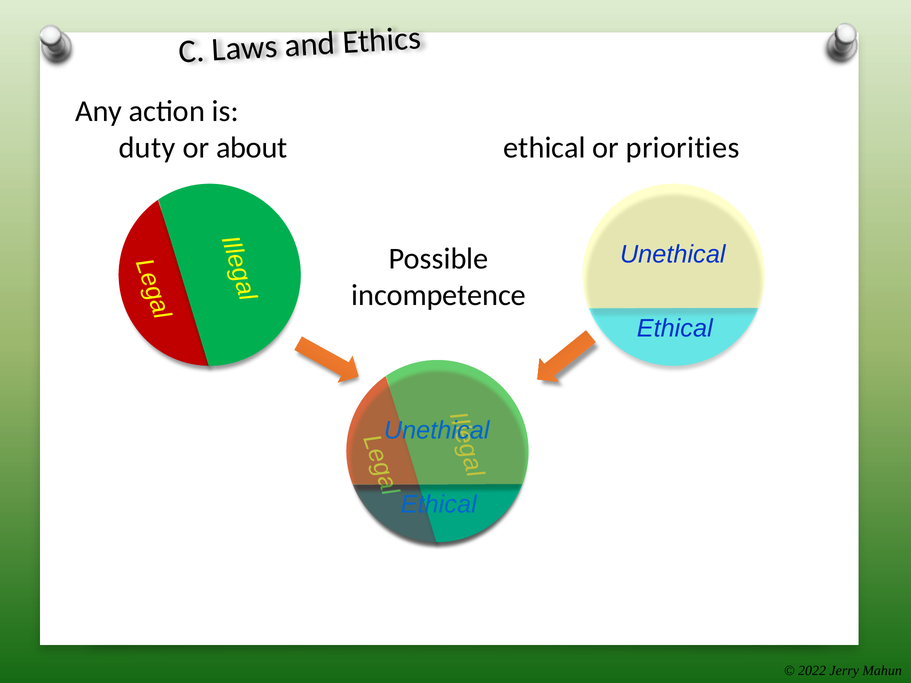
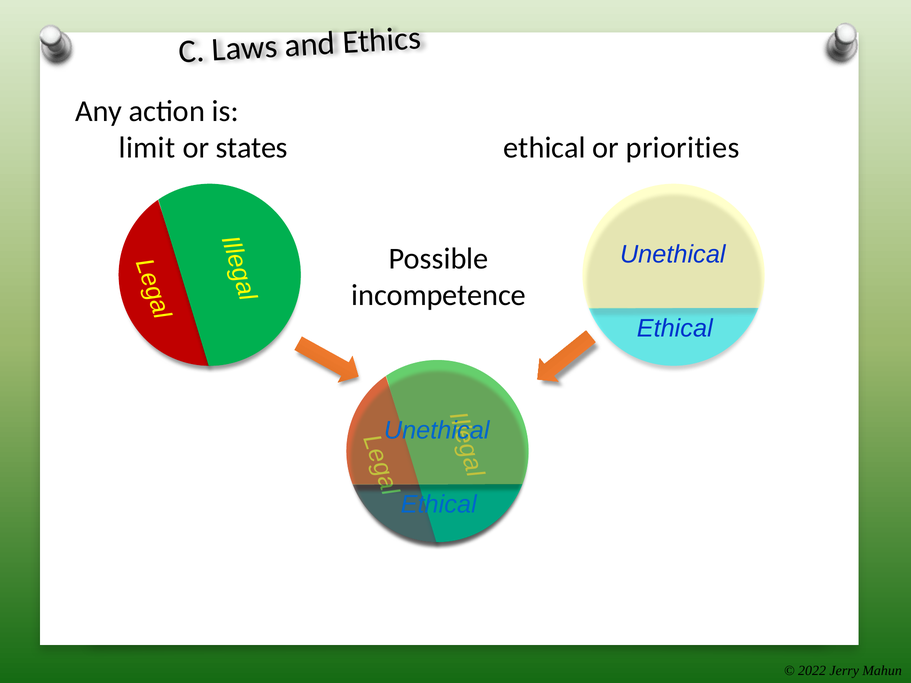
duty: duty -> limit
about: about -> states
